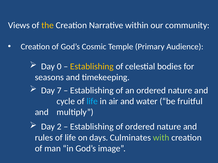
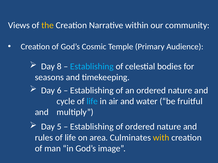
0: 0 -> 8
Establishing at (92, 67) colour: yellow -> light blue
7: 7 -> 6
2: 2 -> 5
days: days -> area
with colour: light green -> yellow
